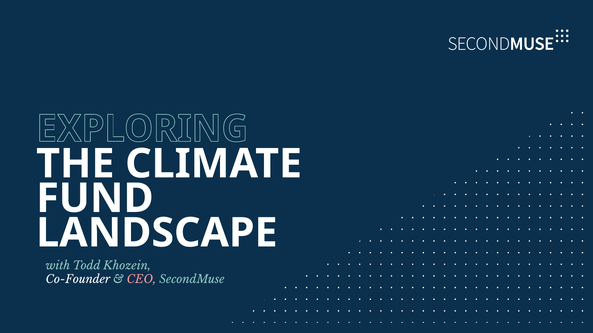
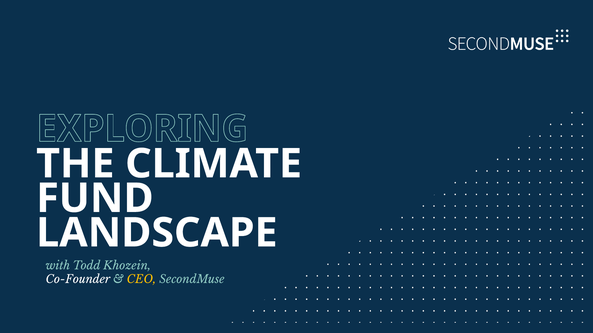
CEO colour: pink -> yellow
